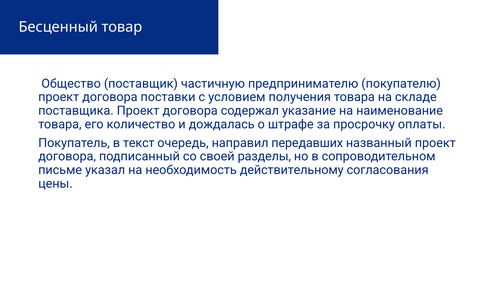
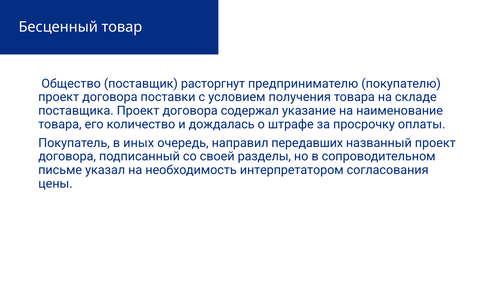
частичную: частичную -> расторгнут
текст: текст -> иных
действительному: действительному -> интерпретатором
